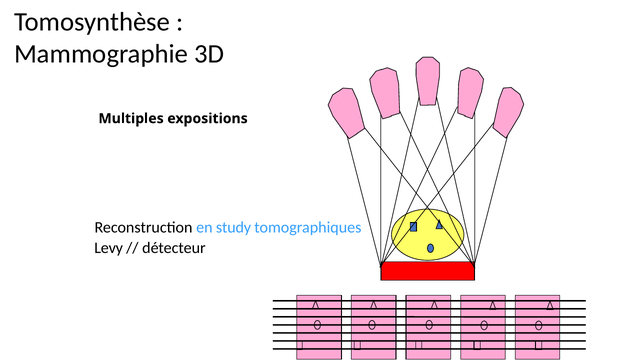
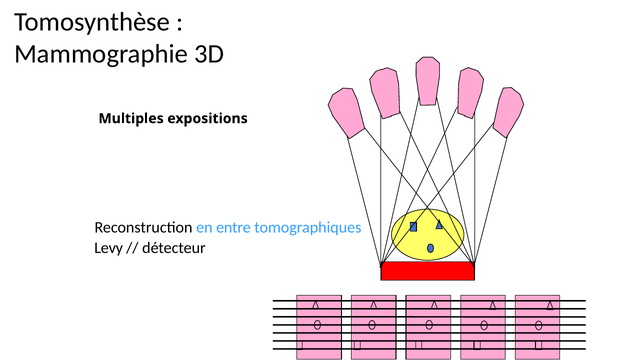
study: study -> entre
